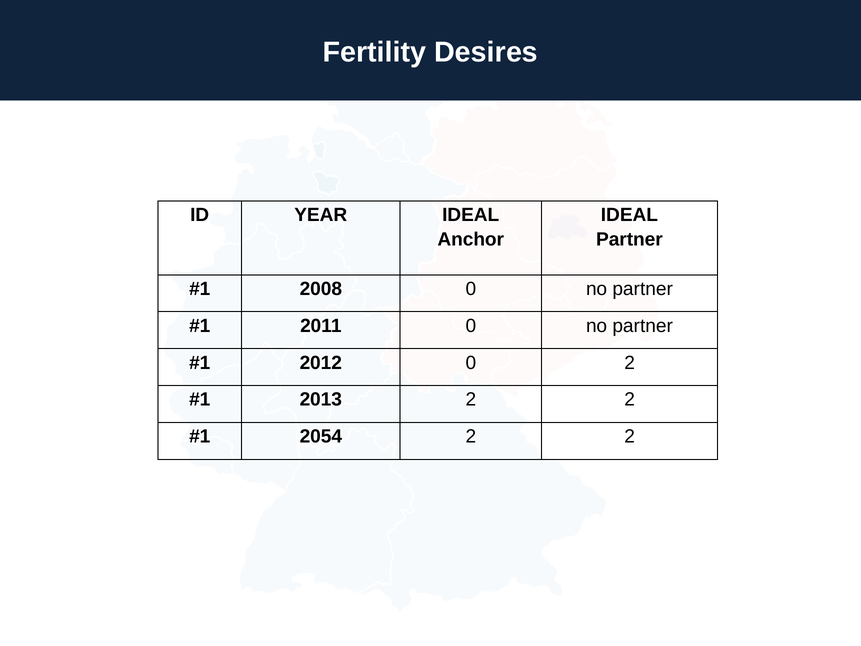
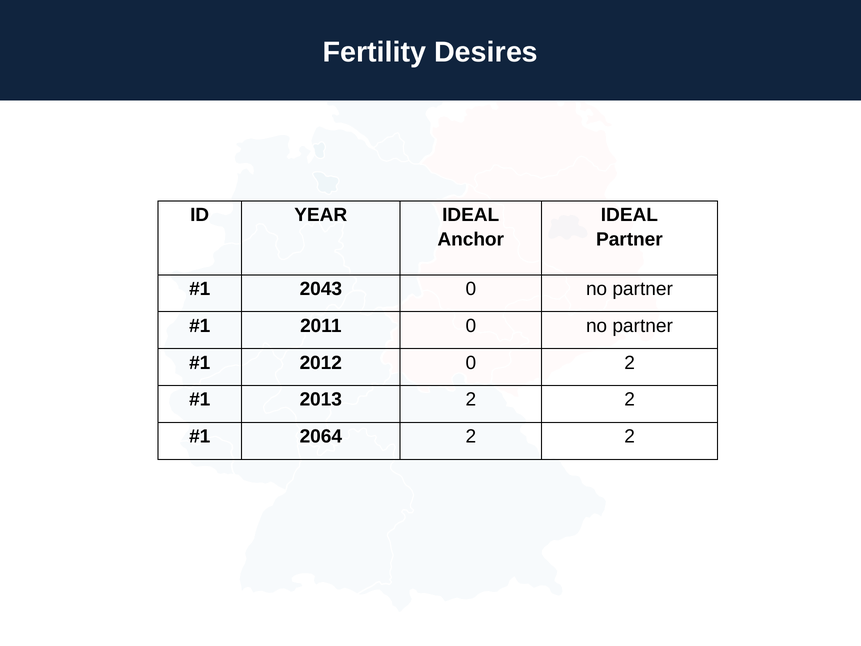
2008: 2008 -> 2043
2054: 2054 -> 2064
